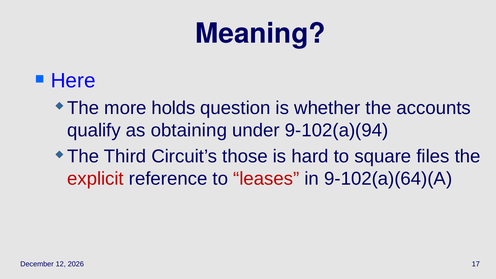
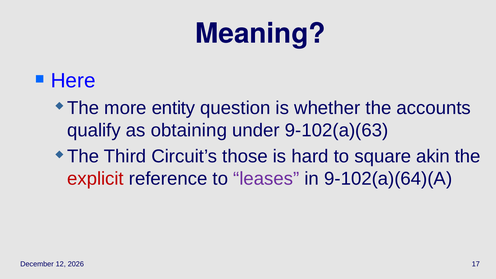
holds: holds -> entity
9-102(a)(94: 9-102(a)(94 -> 9-102(a)(63
files: files -> akin
leases colour: red -> purple
